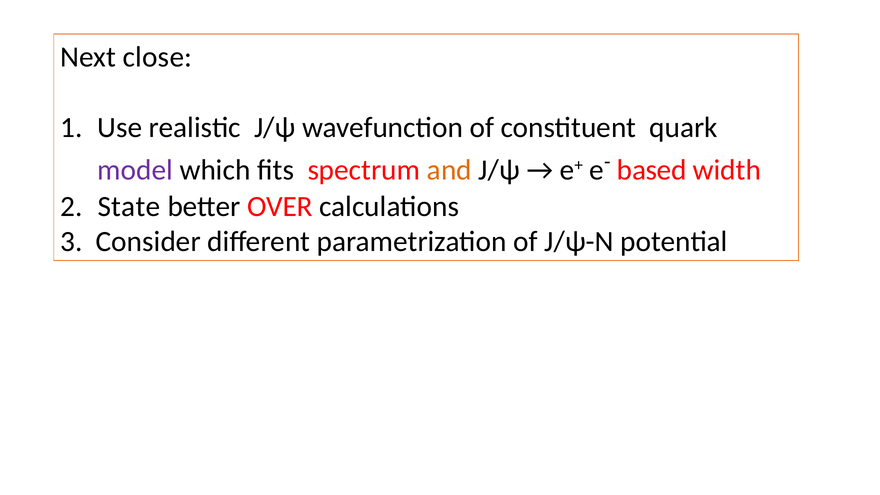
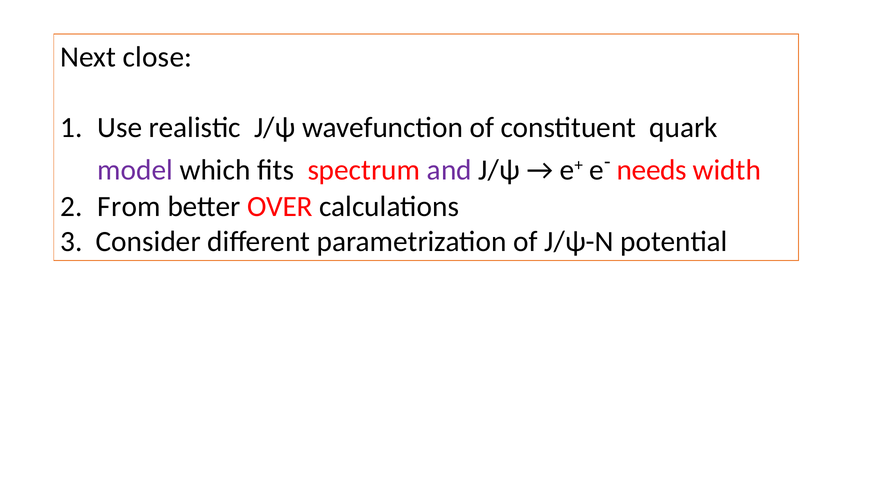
and colour: orange -> purple
based: based -> needs
State: State -> From
